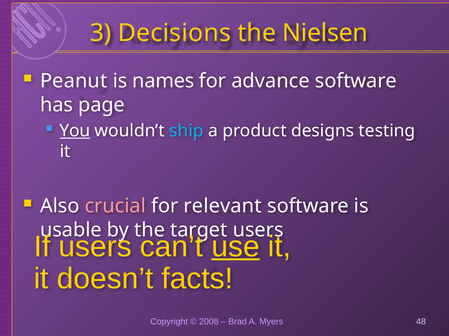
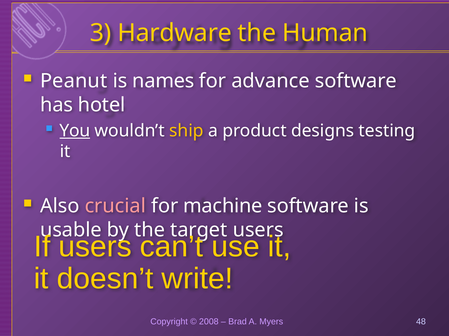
Decisions: Decisions -> Hardware
Nielsen: Nielsen -> Human
page: page -> hotel
ship colour: light blue -> yellow
relevant: relevant -> machine
use underline: present -> none
facts: facts -> write
